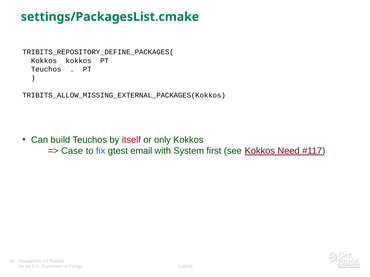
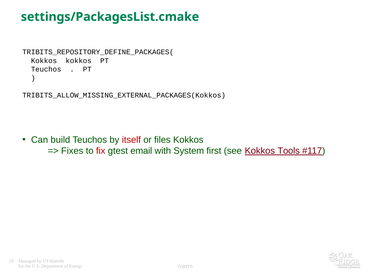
only: only -> files
Case: Case -> Fixes
fix colour: blue -> red
Need: Need -> Tools
